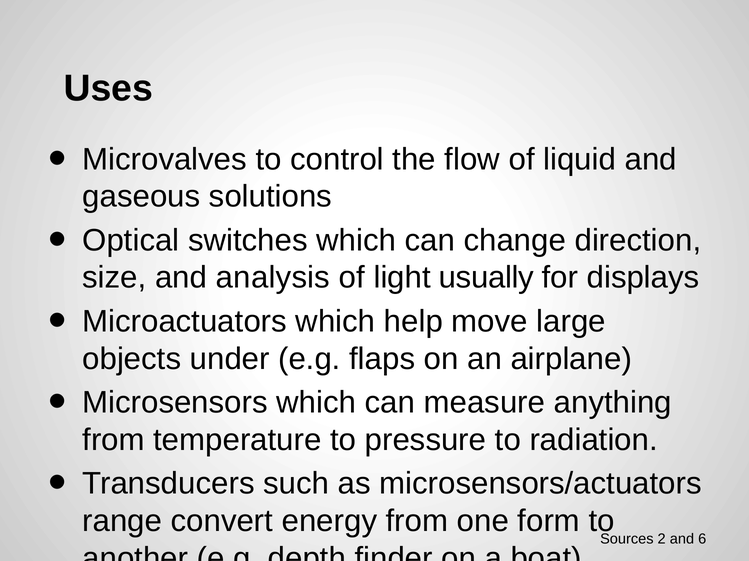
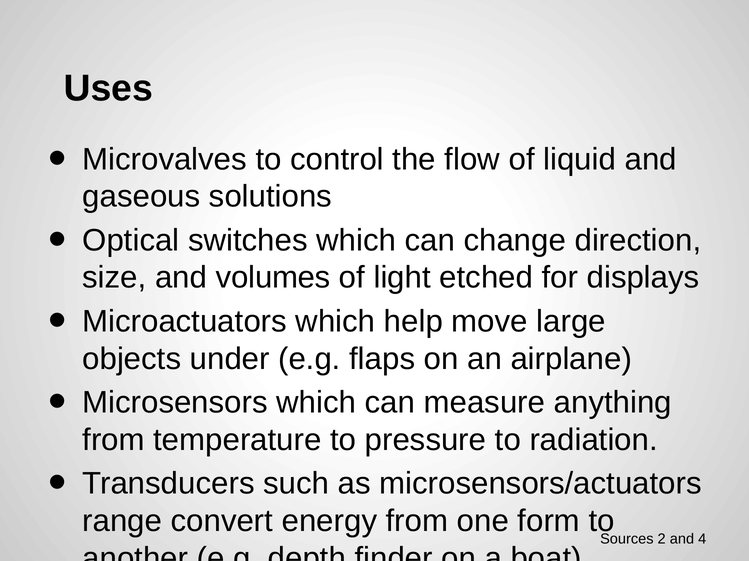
analysis: analysis -> volumes
usually: usually -> etched
6: 6 -> 4
